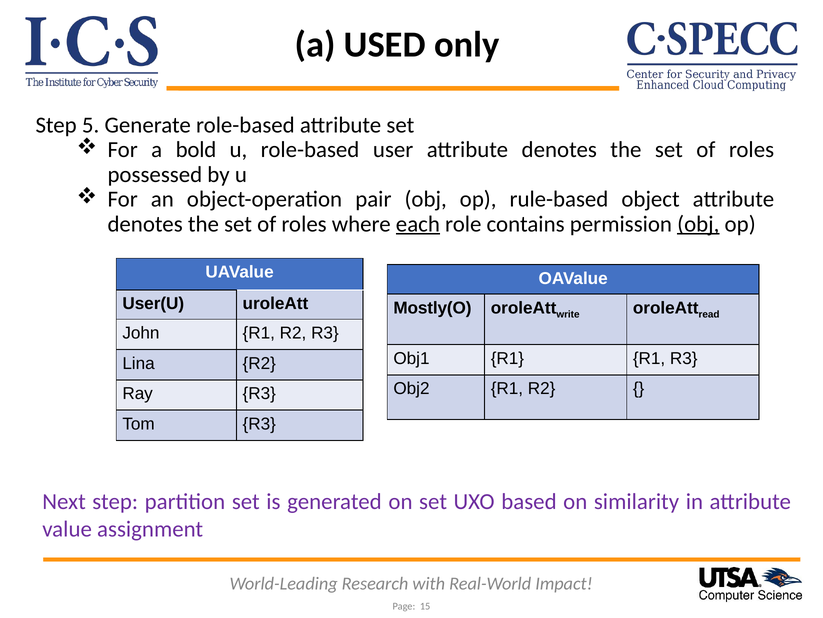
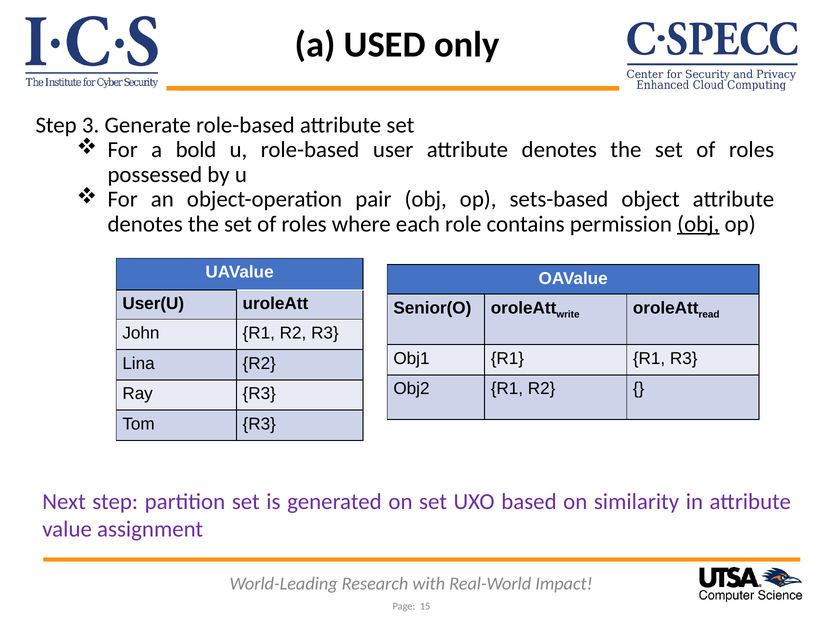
5: 5 -> 3
rule-based: rule-based -> sets-based
each underline: present -> none
Mostly(O: Mostly(O -> Senior(O
